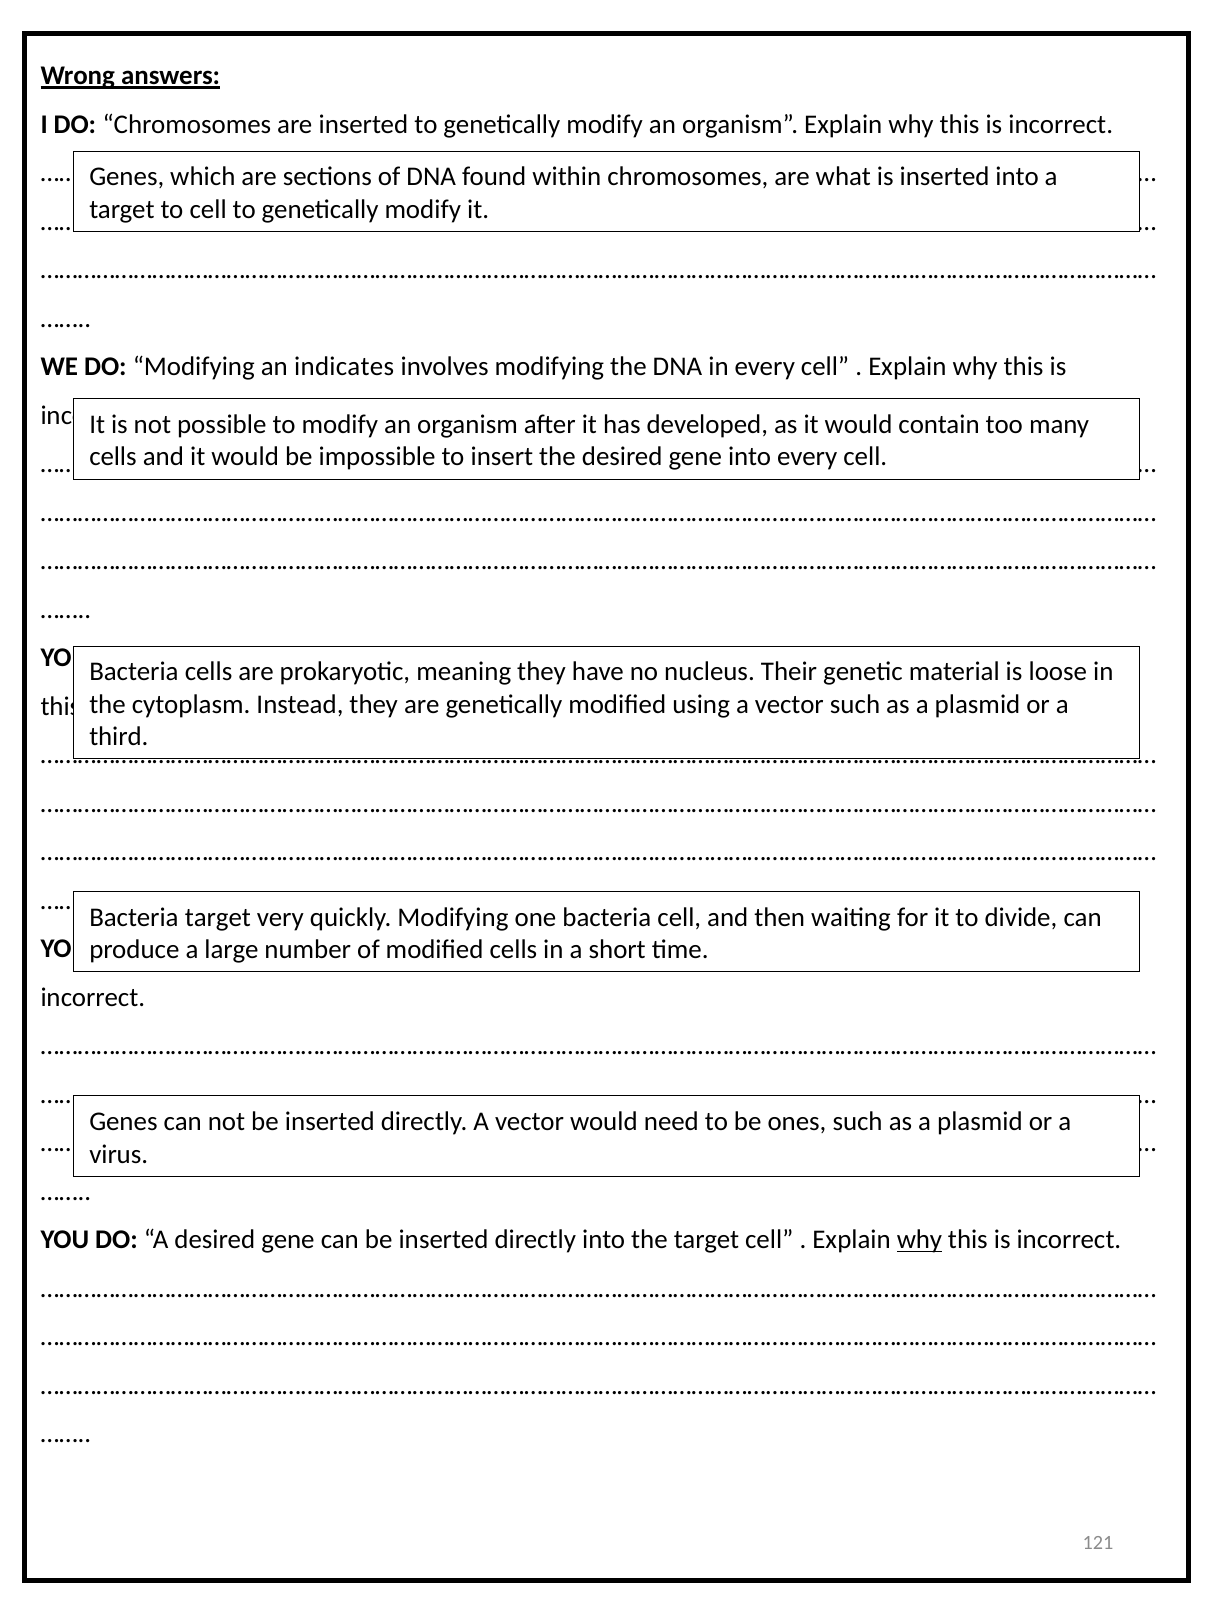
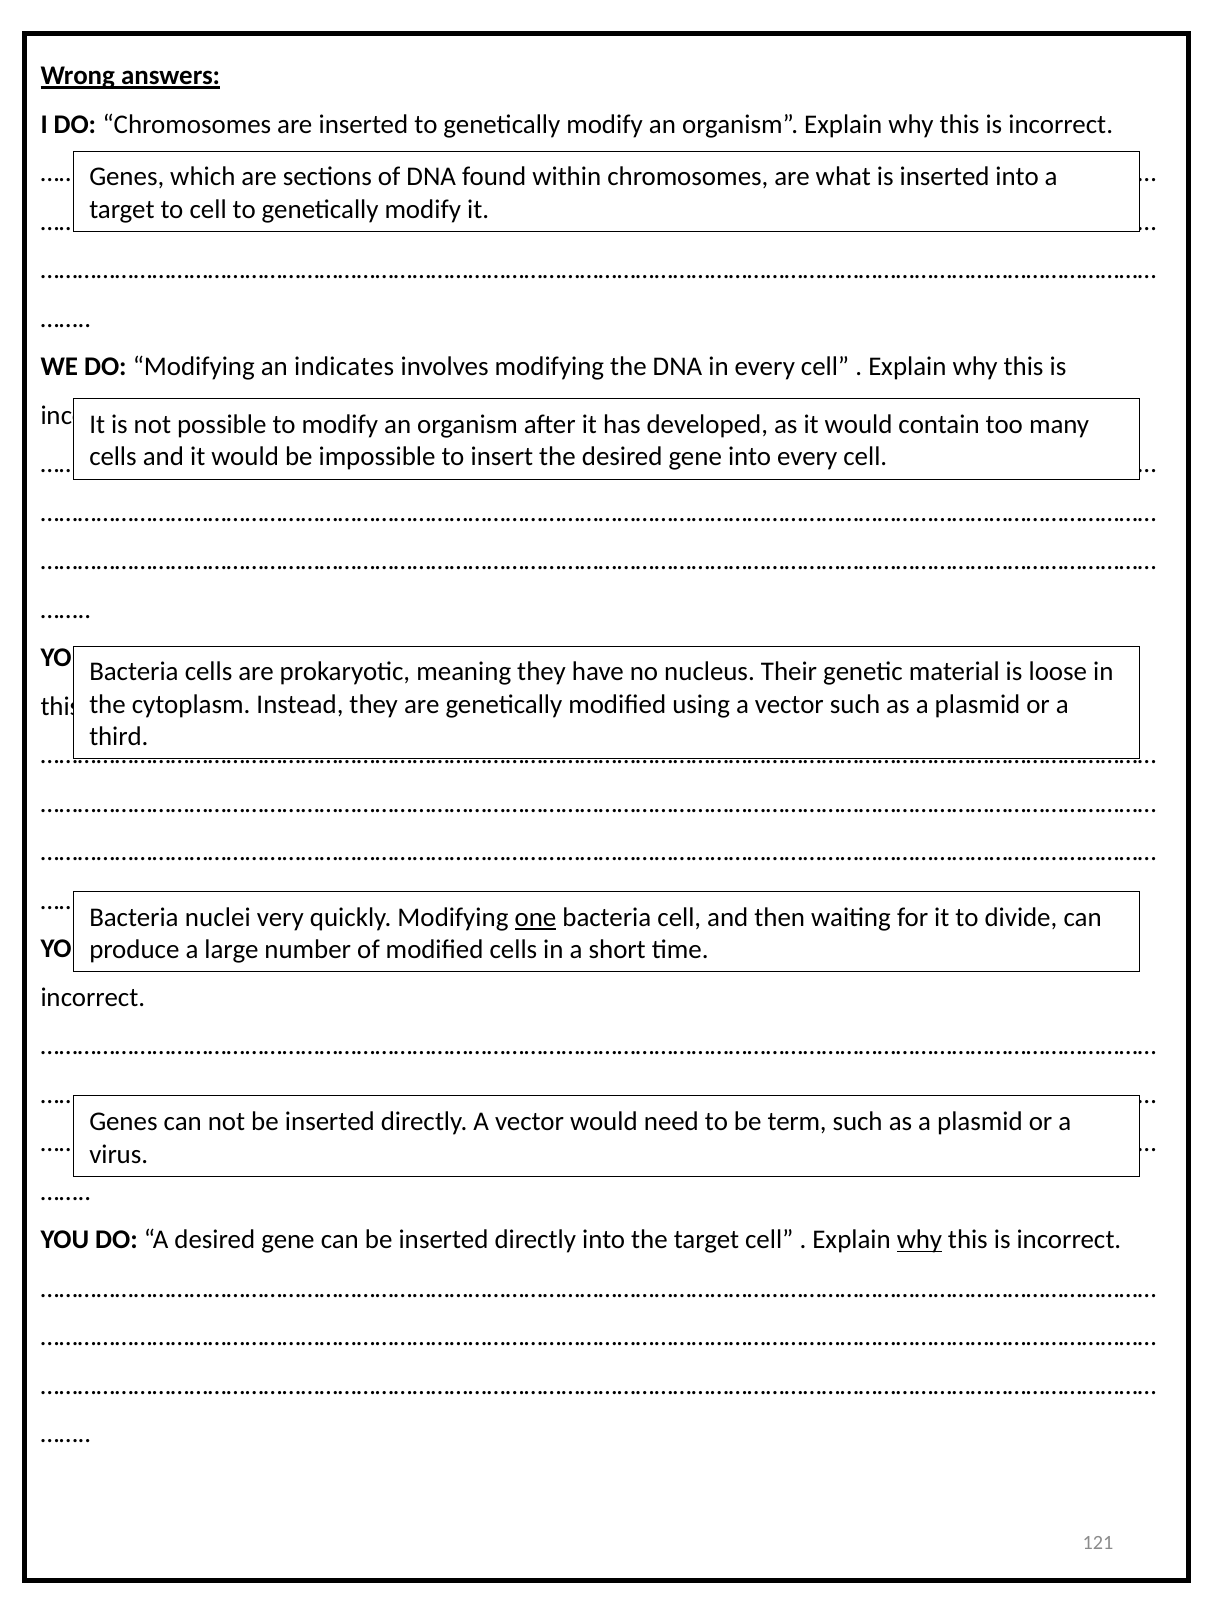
Bacteria target: target -> nuclei
one underline: none -> present
ones: ones -> term
